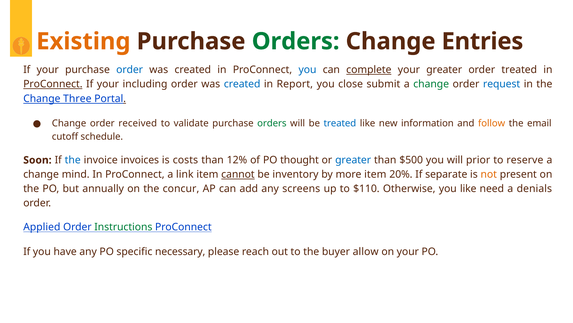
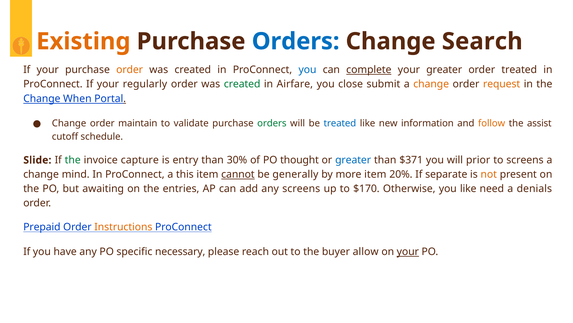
Orders at (296, 41) colour: green -> blue
Entries: Entries -> Search
order at (130, 70) colour: blue -> orange
ProConnect at (53, 84) underline: present -> none
including: including -> regularly
created at (242, 84) colour: blue -> green
Report: Report -> Airfare
change at (431, 84) colour: green -> orange
request colour: blue -> orange
Three: Three -> When
received: received -> maintain
email: email -> assist
Soon: Soon -> Slide
the at (73, 160) colour: blue -> green
invoices: invoices -> capture
costs: costs -> entry
12%: 12% -> 30%
$500: $500 -> $371
to reserve: reserve -> screens
link: link -> this
inventory: inventory -> generally
annually: annually -> awaiting
concur: concur -> entries
$110: $110 -> $170
Applied: Applied -> Prepaid
Instructions colour: green -> orange
your at (408, 251) underline: none -> present
